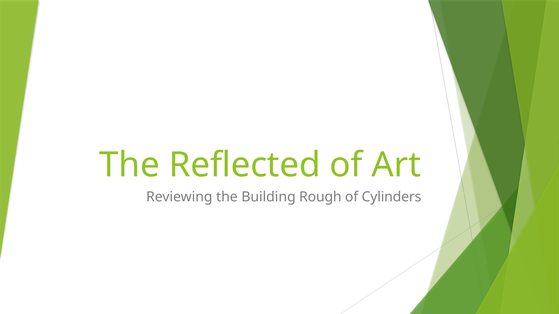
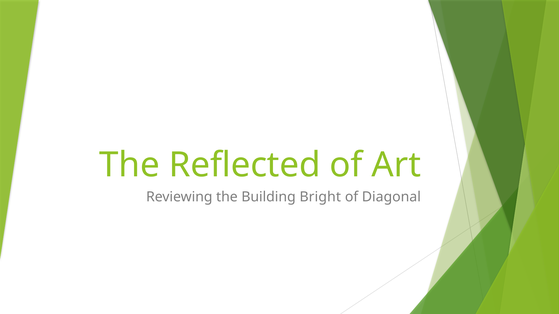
Rough: Rough -> Bright
Cylinders: Cylinders -> Diagonal
